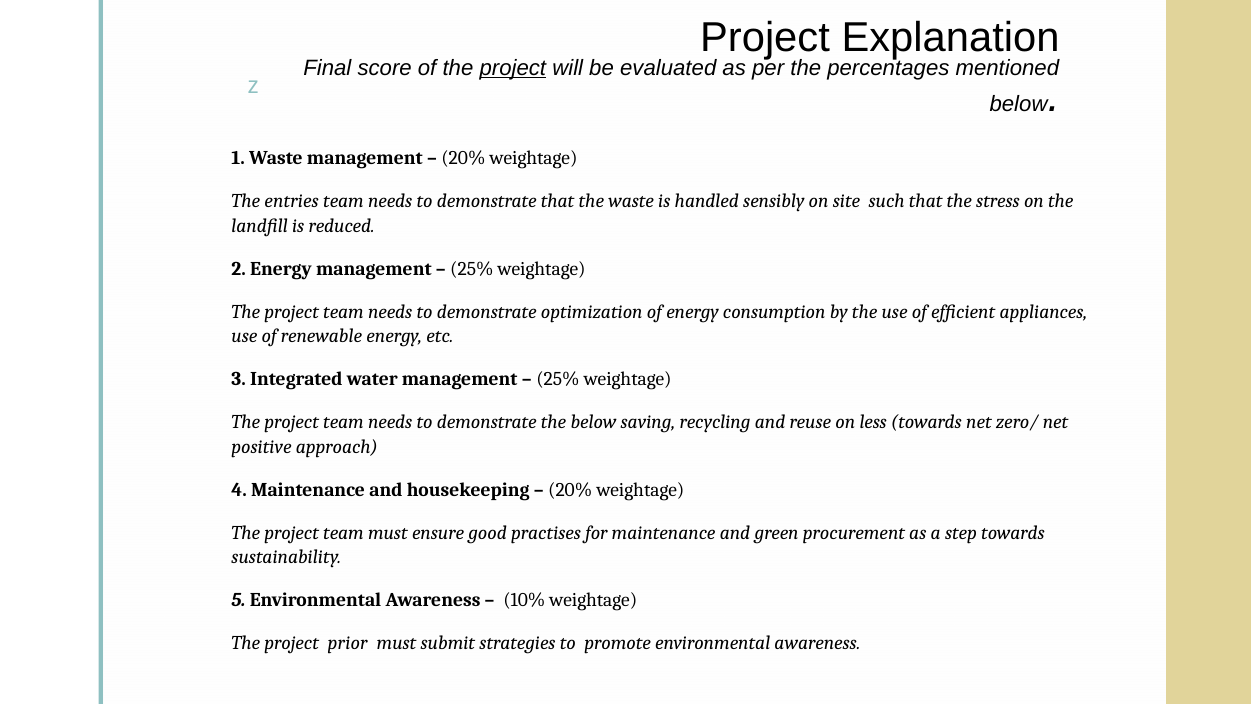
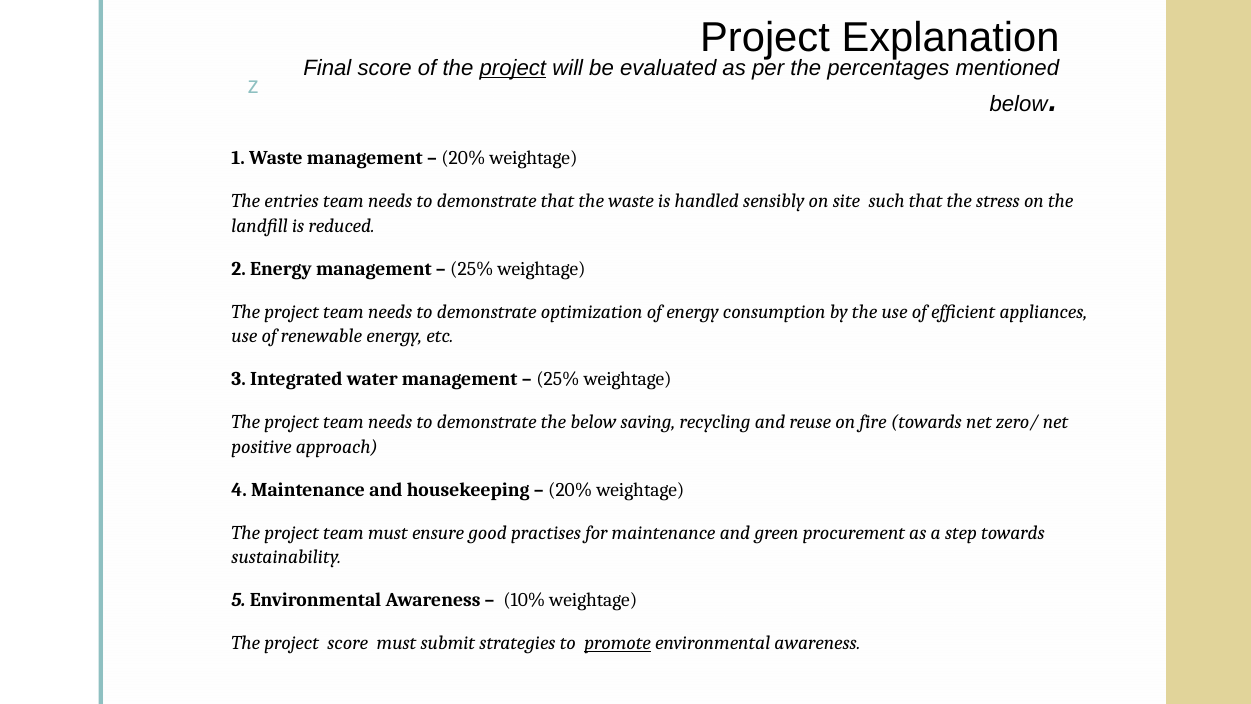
less: less -> fire
project prior: prior -> score
promote underline: none -> present
